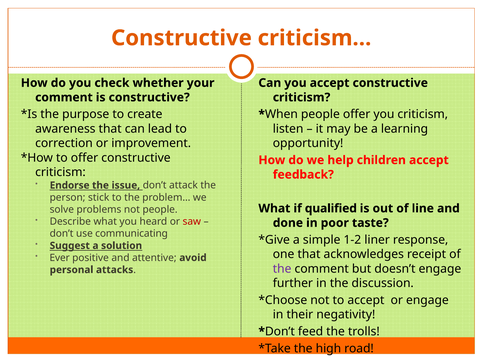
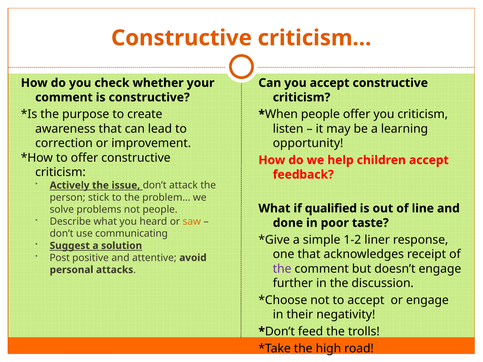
Endorse: Endorse -> Actively
saw colour: red -> orange
Ever: Ever -> Post
